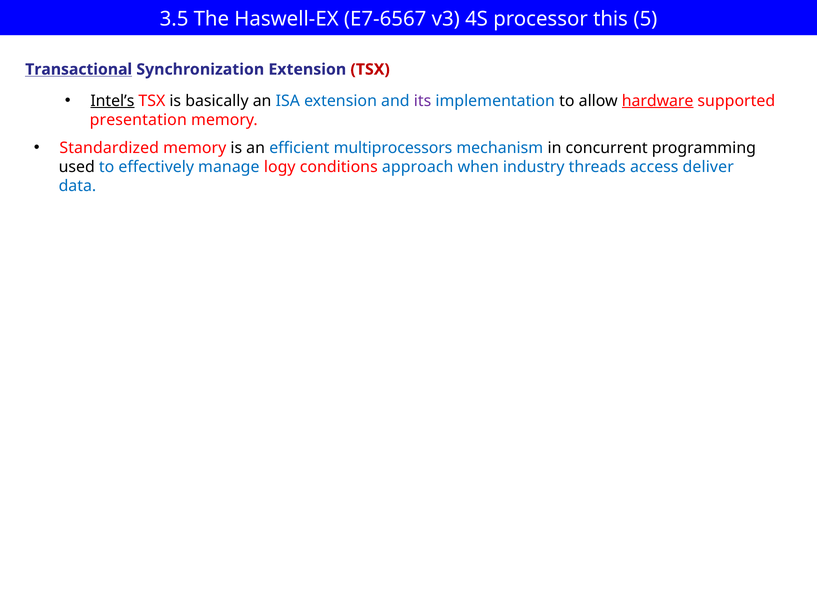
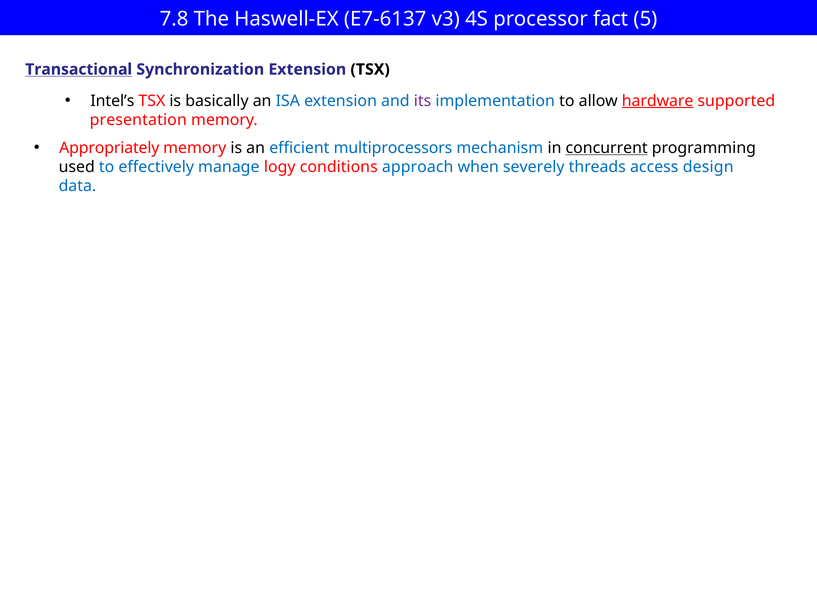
3.5: 3.5 -> 7.8
E7-6567: E7-6567 -> E7-6137
this: this -> fact
TSX at (370, 69) colour: red -> black
Intel’s underline: present -> none
Standardized: Standardized -> Appropriately
concurrent underline: none -> present
industry: industry -> severely
deliver: deliver -> design
